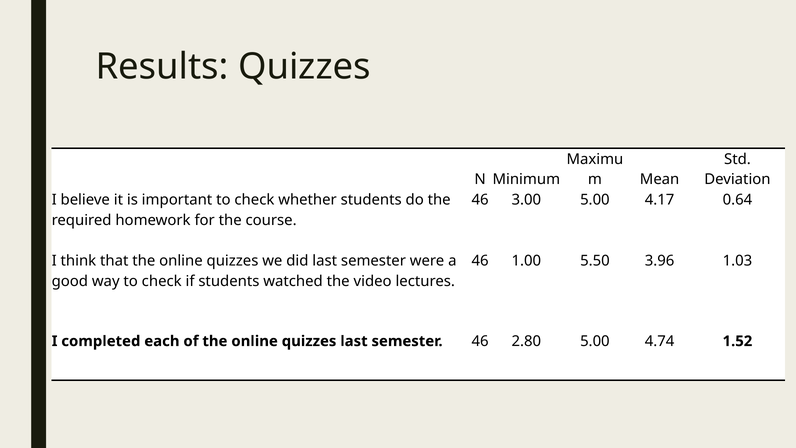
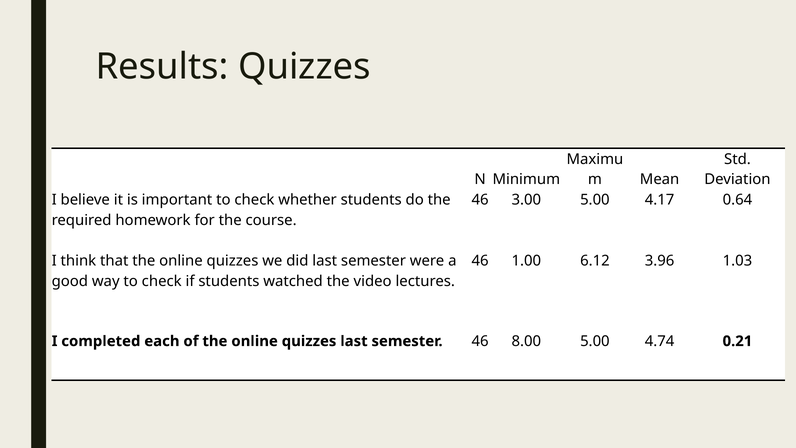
5.50: 5.50 -> 6.12
2.80: 2.80 -> 8.00
1.52: 1.52 -> 0.21
